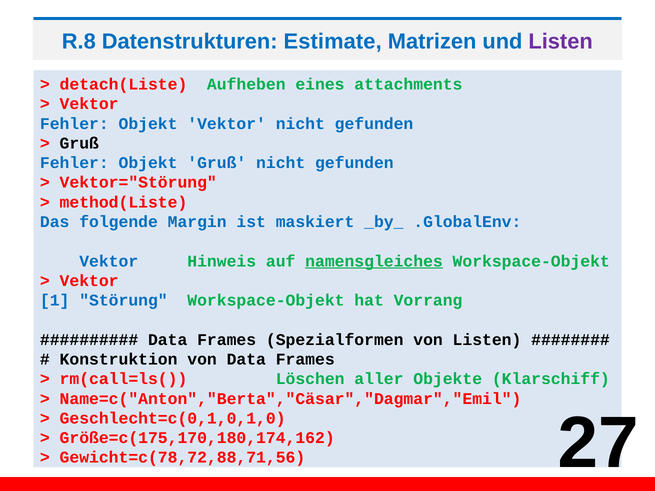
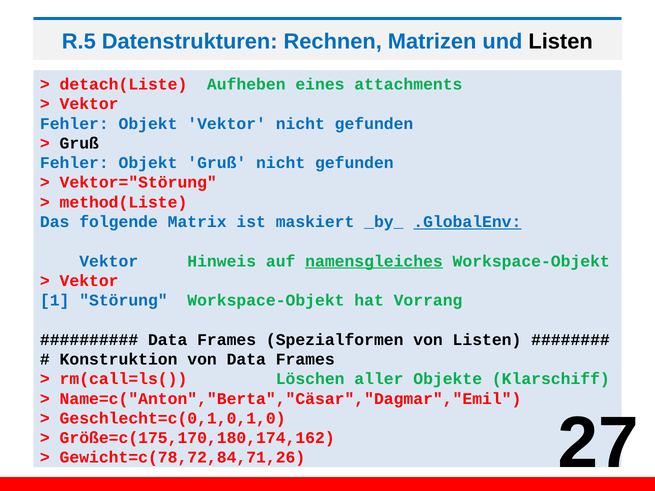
R.8: R.8 -> R.5
Estimate: Estimate -> Rechnen
Listen at (561, 41) colour: purple -> black
Margin: Margin -> Matrix
.GlobalEnv underline: none -> present
Gewicht=c(78,72,88,71,56: Gewicht=c(78,72,88,71,56 -> Gewicht=c(78,72,84,71,26
